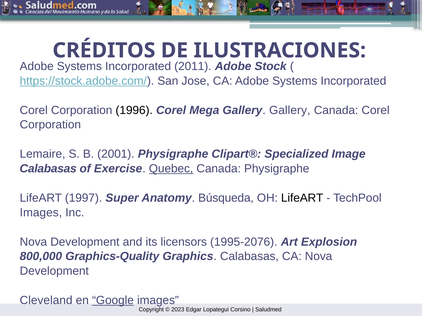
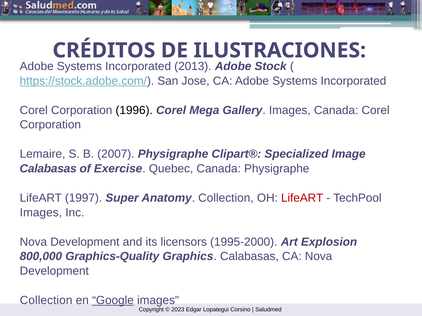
2011: 2011 -> 2013
Gallery Gallery: Gallery -> Images
2001: 2001 -> 2007
Quebec underline: present -> none
Anatomy Búsqueda: Búsqueda -> Collection
LifeART at (302, 198) colour: black -> red
1995-2076: 1995-2076 -> 1995-2000
Cleveland at (46, 301): Cleveland -> Collection
